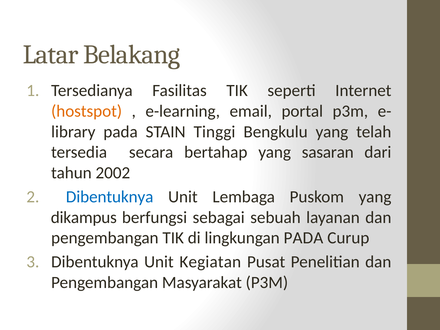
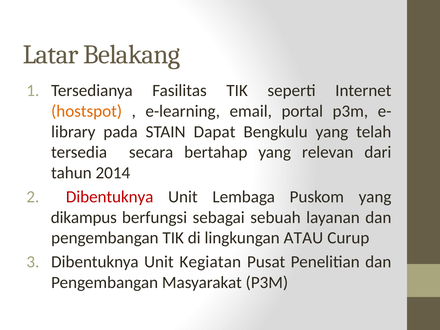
Tinggi: Tinggi -> Dapat
sasaran: sasaran -> relevan
2002: 2002 -> 2014
Dibentuknya at (110, 197) colour: blue -> red
lingkungan PADA: PADA -> ATAU
